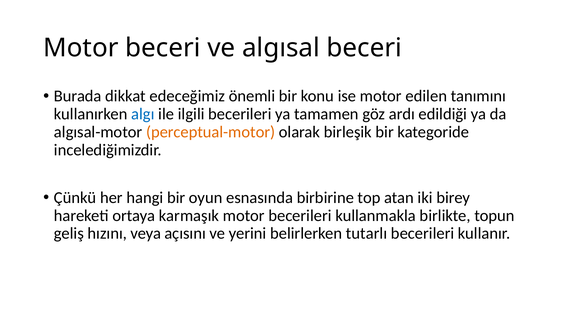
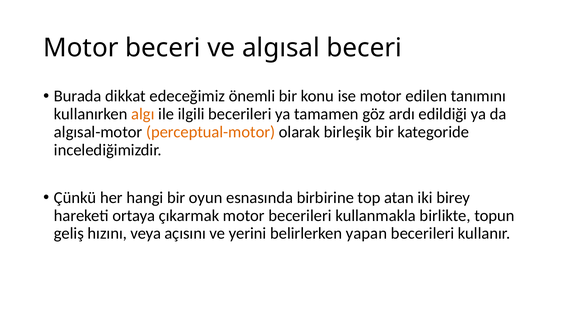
algı colour: blue -> orange
karmaşık: karmaşık -> çıkarmak
tutarlı: tutarlı -> yapan
